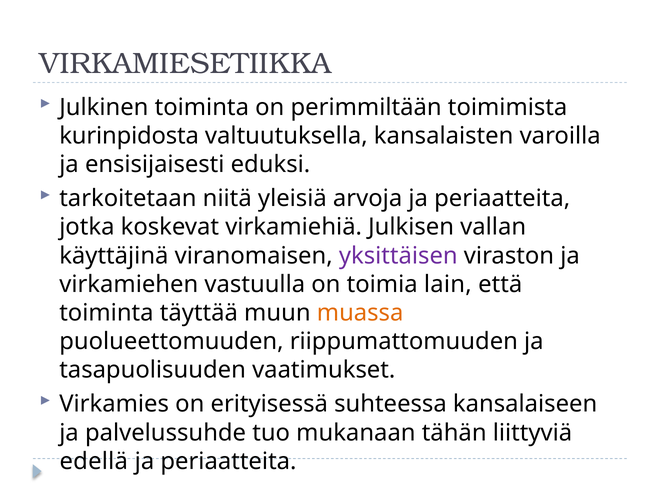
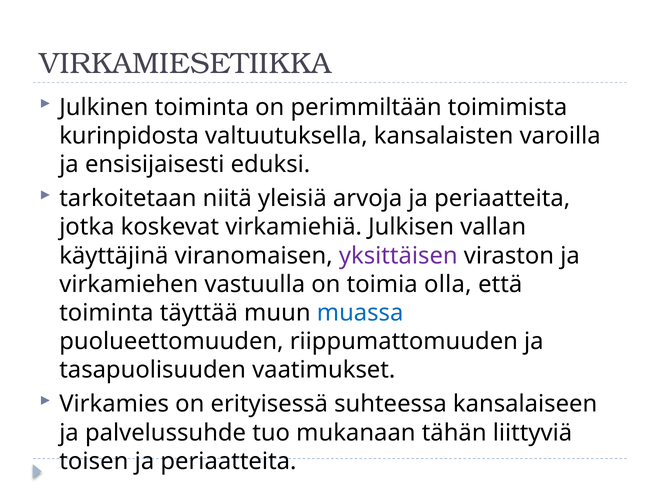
lain: lain -> olla
muassa colour: orange -> blue
edellä: edellä -> toisen
